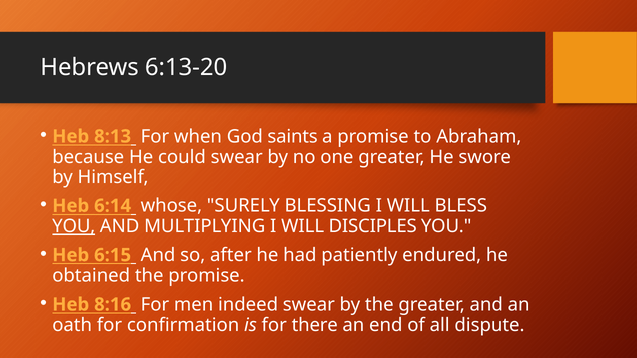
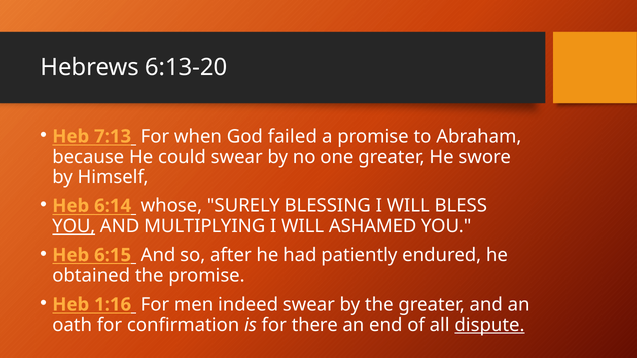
8:13: 8:13 -> 7:13
saints: saints -> failed
DISCIPLES: DISCIPLES -> ASHAMED
8:16: 8:16 -> 1:16
dispute underline: none -> present
